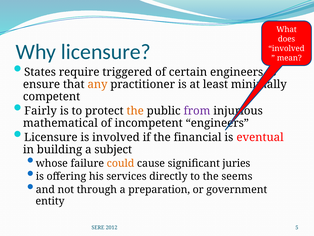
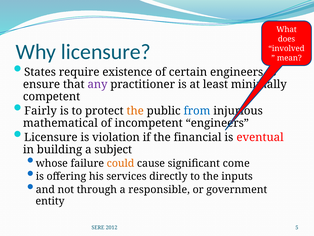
triggered: triggered -> existence
any colour: orange -> purple
from colour: purple -> blue
is involved: involved -> violation
juries: juries -> come
seems: seems -> inputs
preparation: preparation -> responsible
